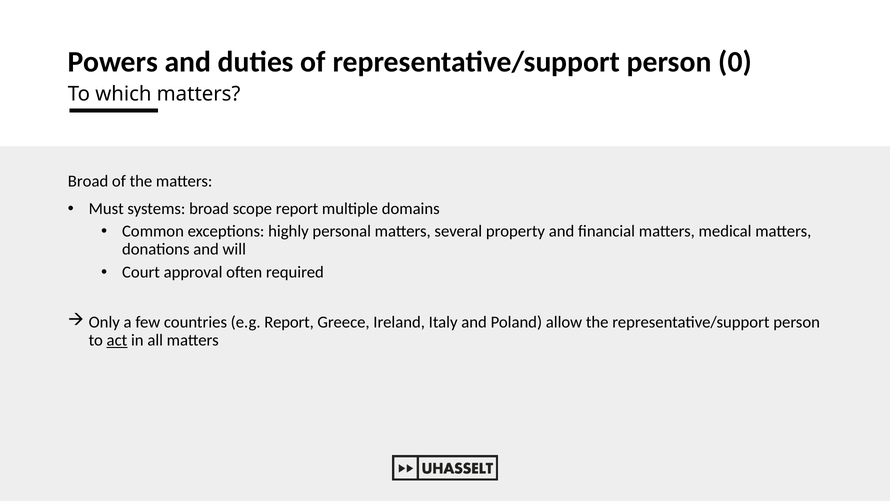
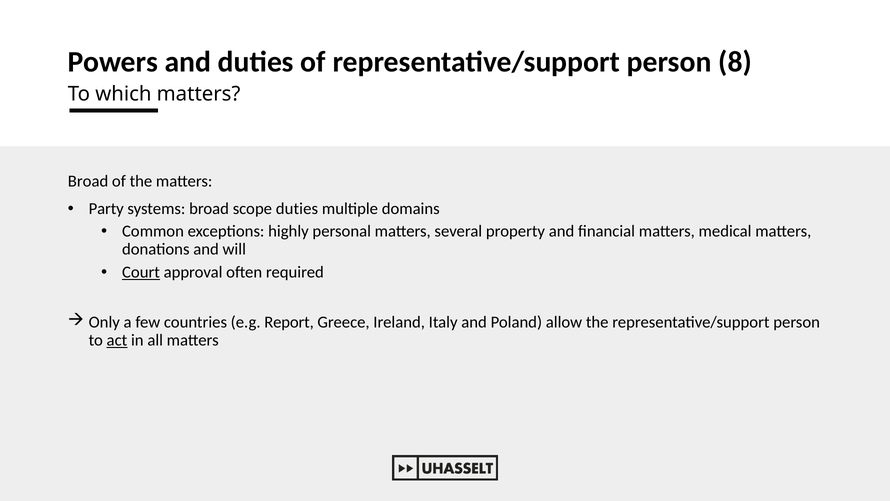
0: 0 -> 8
Must: Must -> Party
scope report: report -> duties
Court underline: none -> present
